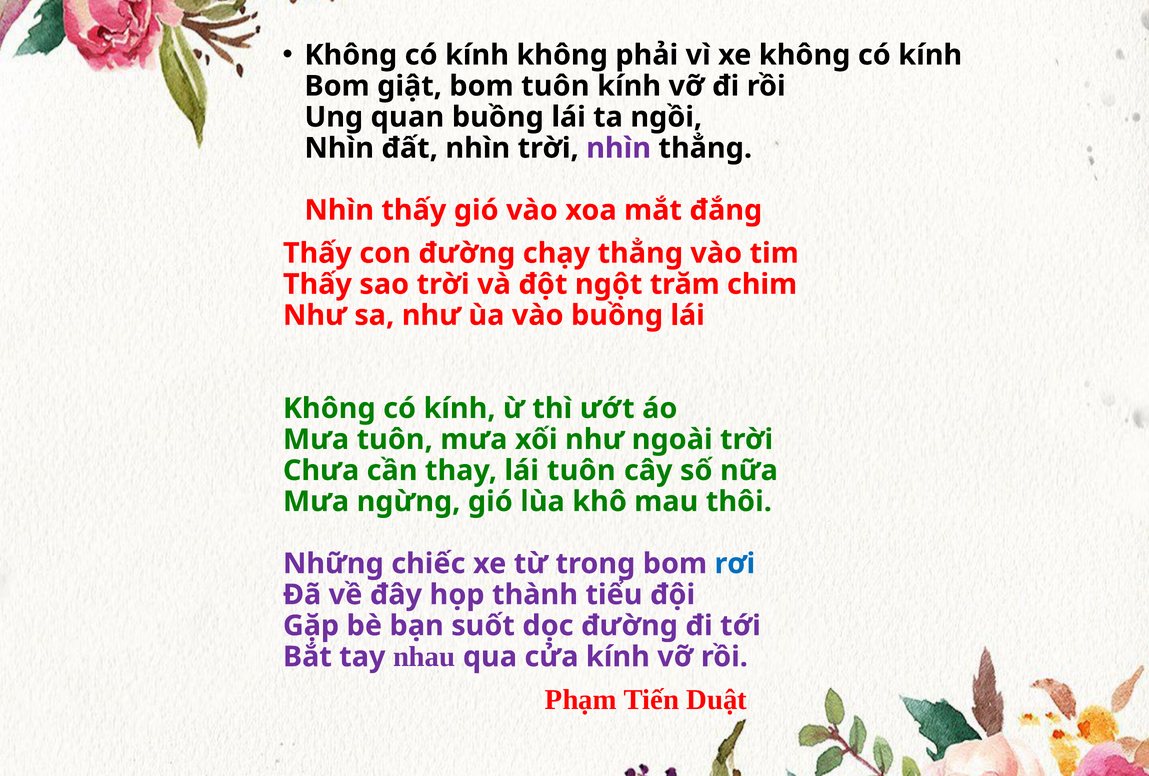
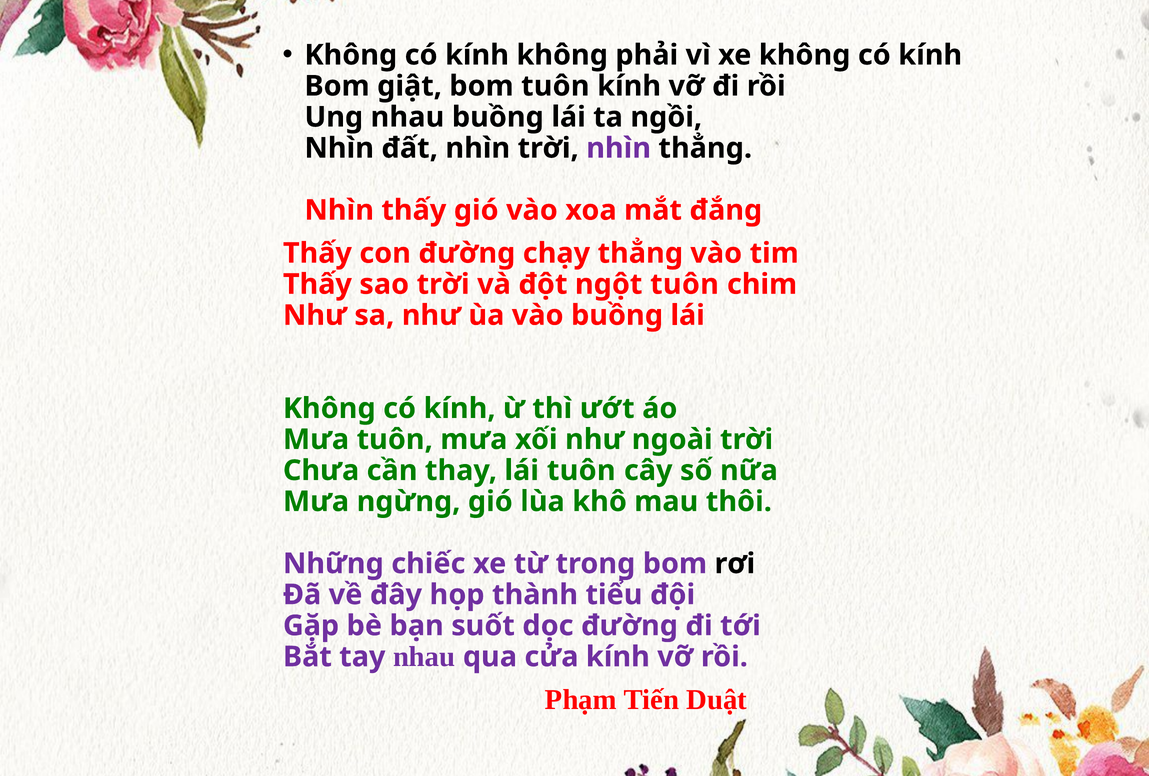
Ung quan: quan -> nhau
ngột trăm: trăm -> tuôn
rơi colour: blue -> black
